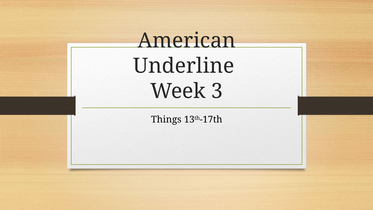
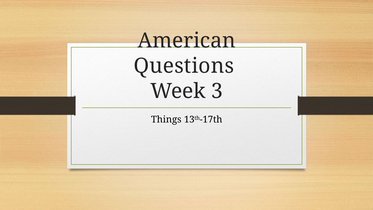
Underline: Underline -> Questions
